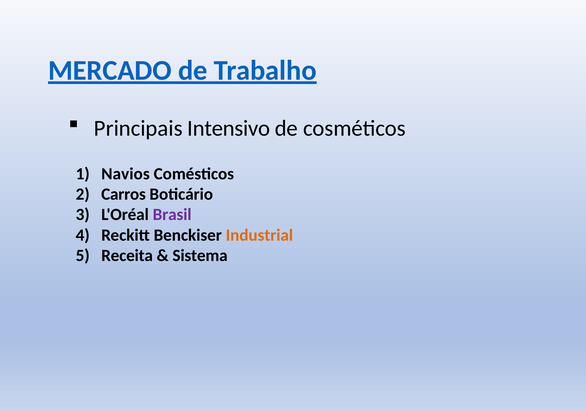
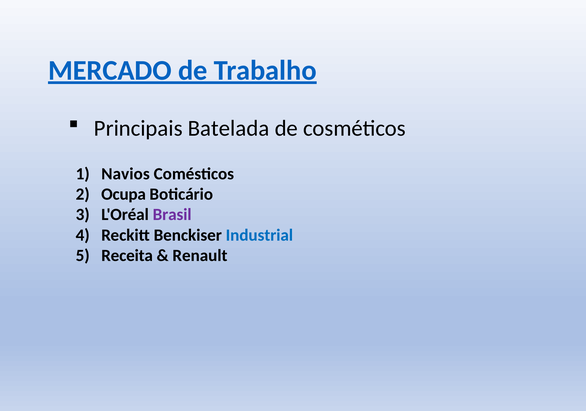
Intensivo: Intensivo -> Batelada
Carros: Carros -> Ocupa
Industrial colour: orange -> blue
Sistema: Sistema -> Renault
